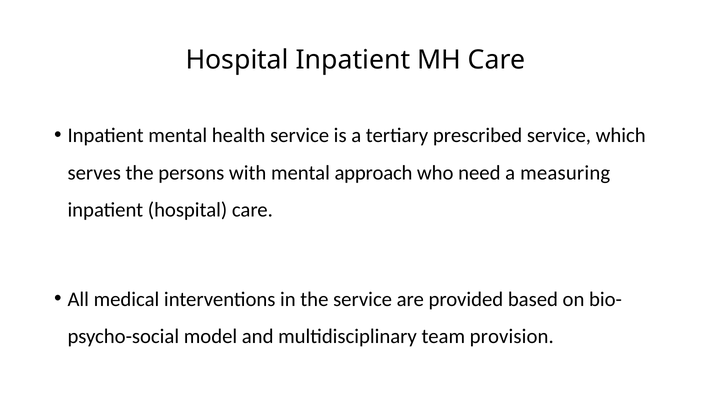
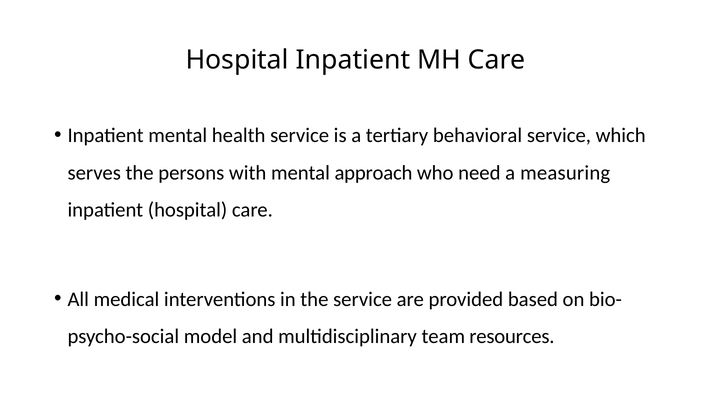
prescribed: prescribed -> behavioral
provision: provision -> resources
